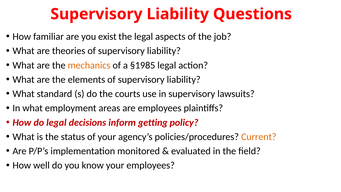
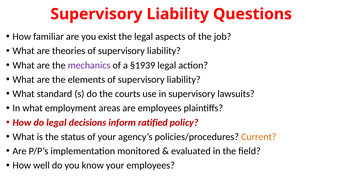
mechanics colour: orange -> purple
§1985: §1985 -> §1939
getting: getting -> ratified
